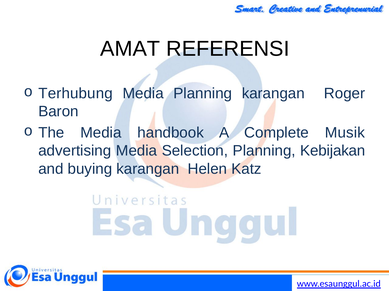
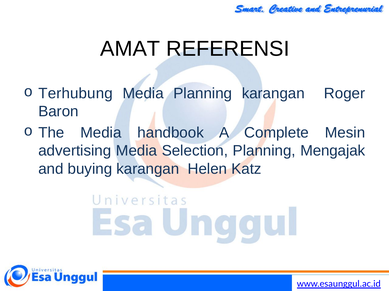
Musik: Musik -> Mesin
Kebijakan: Kebijakan -> Mengajak
